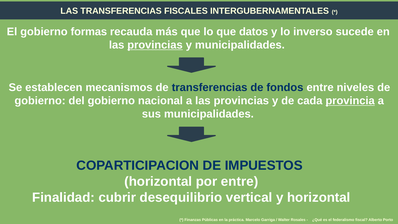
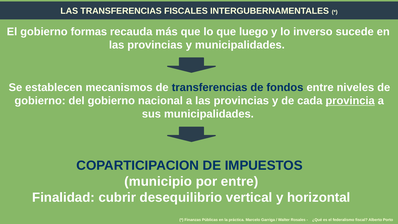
datos: datos -> luego
provincias at (155, 45) underline: present -> none
horizontal at (158, 181): horizontal -> municipio
